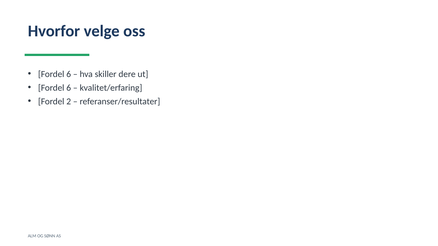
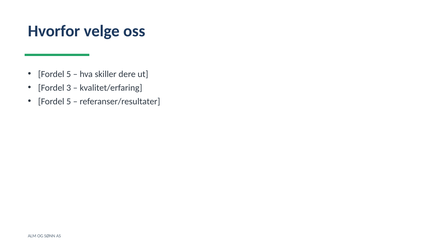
6 at (69, 74): 6 -> 5
6 at (69, 88): 6 -> 3
2 at (69, 102): 2 -> 5
